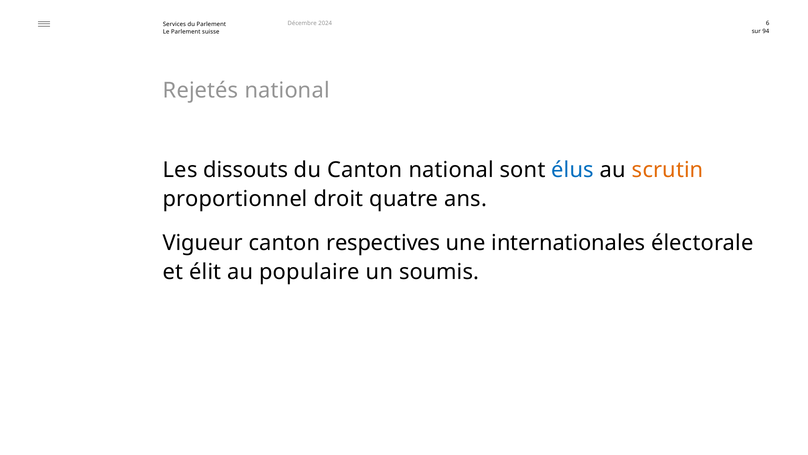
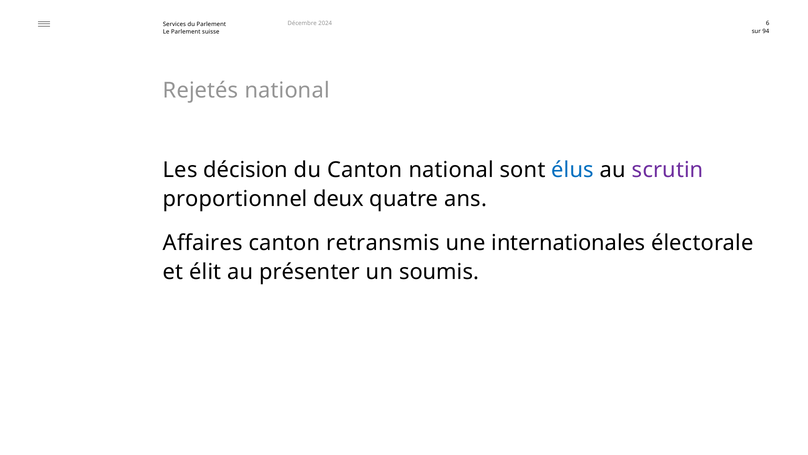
dissouts: dissouts -> décision
scrutin colour: orange -> purple
droit: droit -> deux
Vigueur: Vigueur -> Affaires
respectives: respectives -> retransmis
populaire: populaire -> présenter
